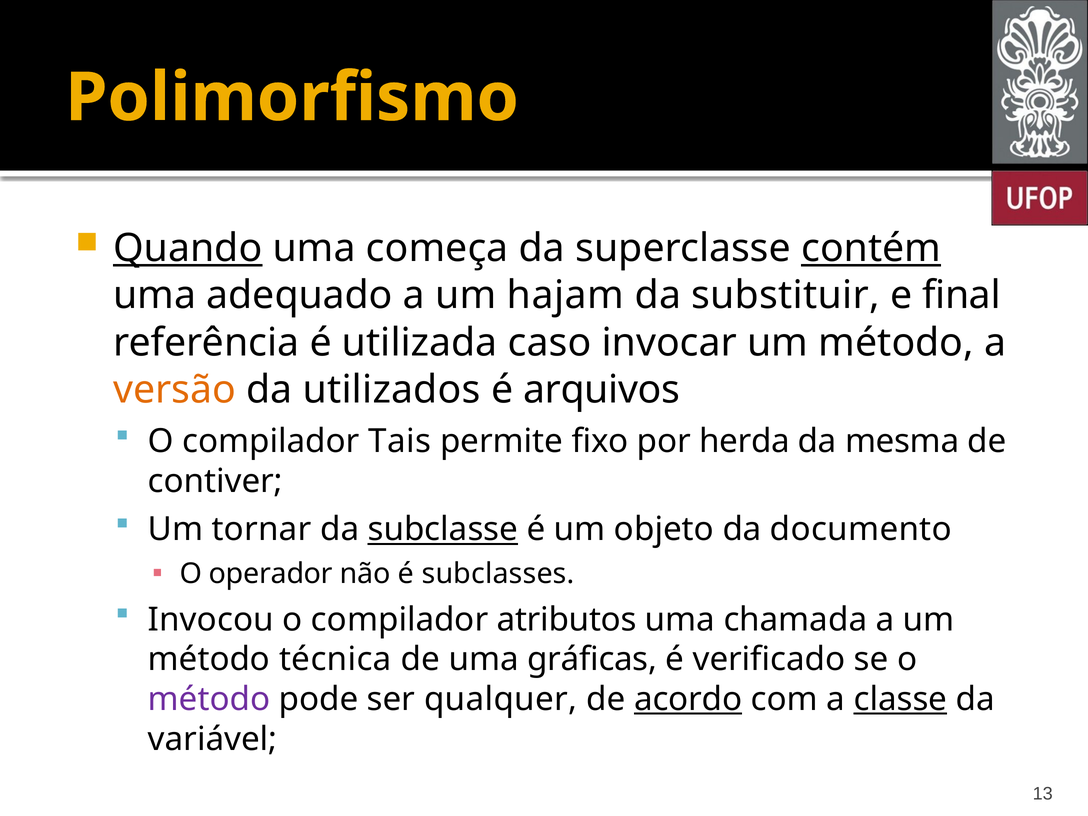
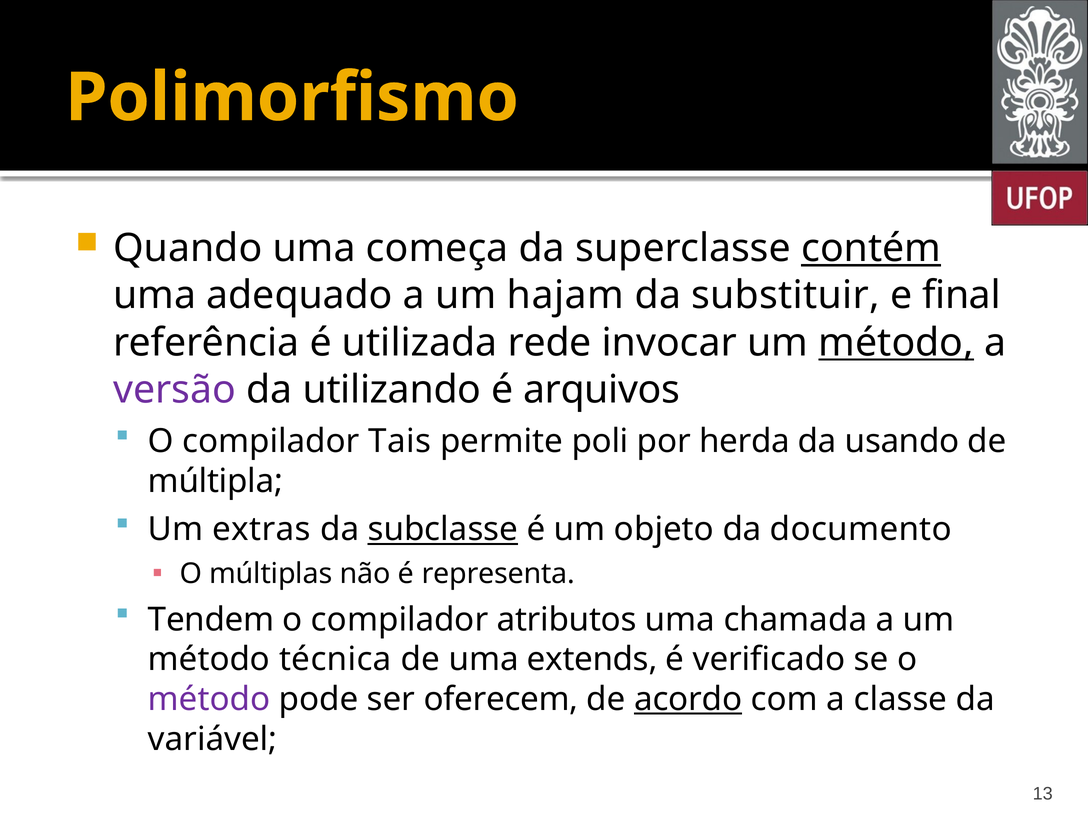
Quando underline: present -> none
caso: caso -> rede
método at (896, 343) underline: none -> present
versão colour: orange -> purple
utilizados: utilizados -> utilizando
fixo: fixo -> poli
mesma: mesma -> usando
contiver: contiver -> múltipla
tornar: tornar -> extras
operador: operador -> múltiplas
subclasses: subclasses -> representa
Invocou: Invocou -> Tendem
gráficas: gráficas -> extends
qualquer: qualquer -> oferecem
classe underline: present -> none
